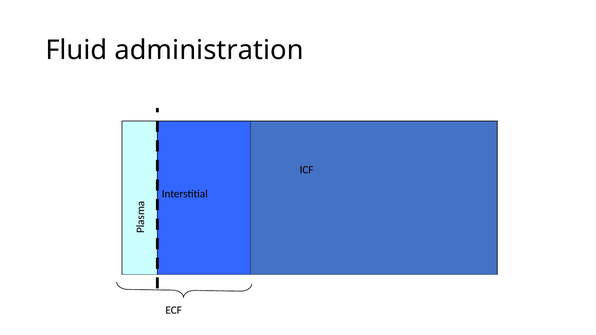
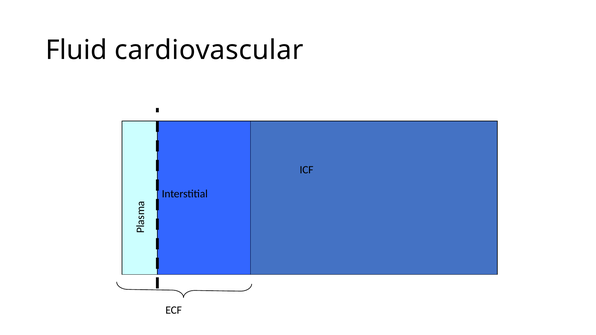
administration: administration -> cardiovascular
